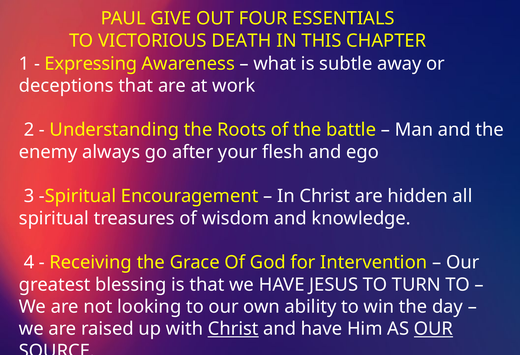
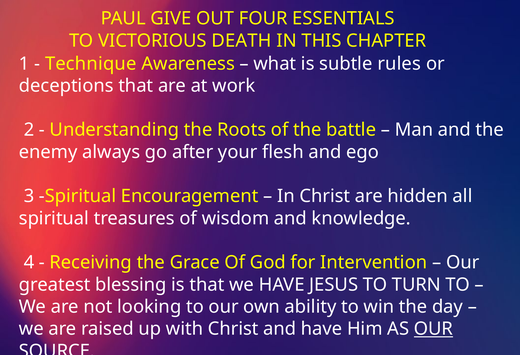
Expressing: Expressing -> Technique
away: away -> rules
Christ at (233, 328) underline: present -> none
